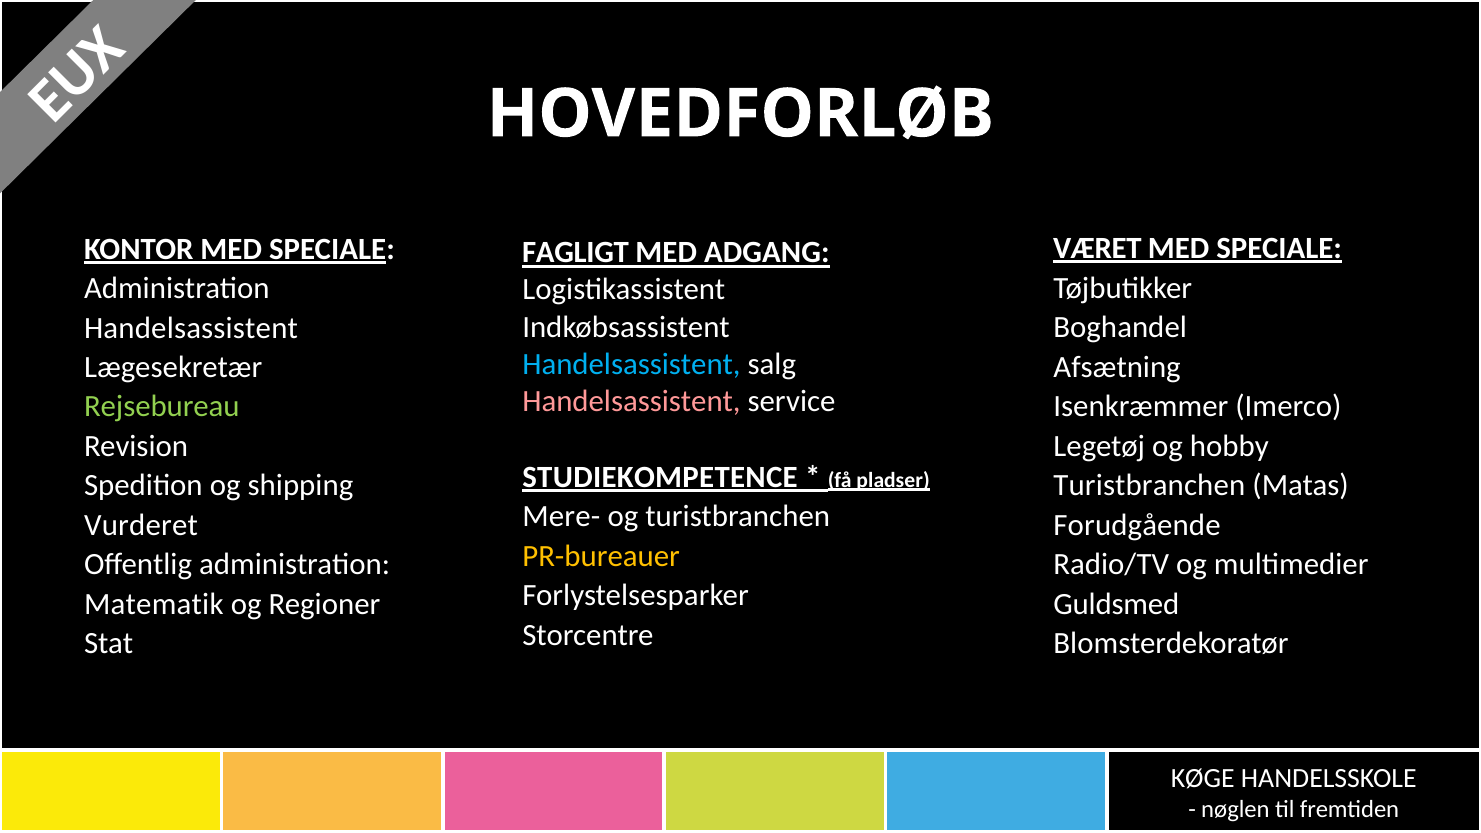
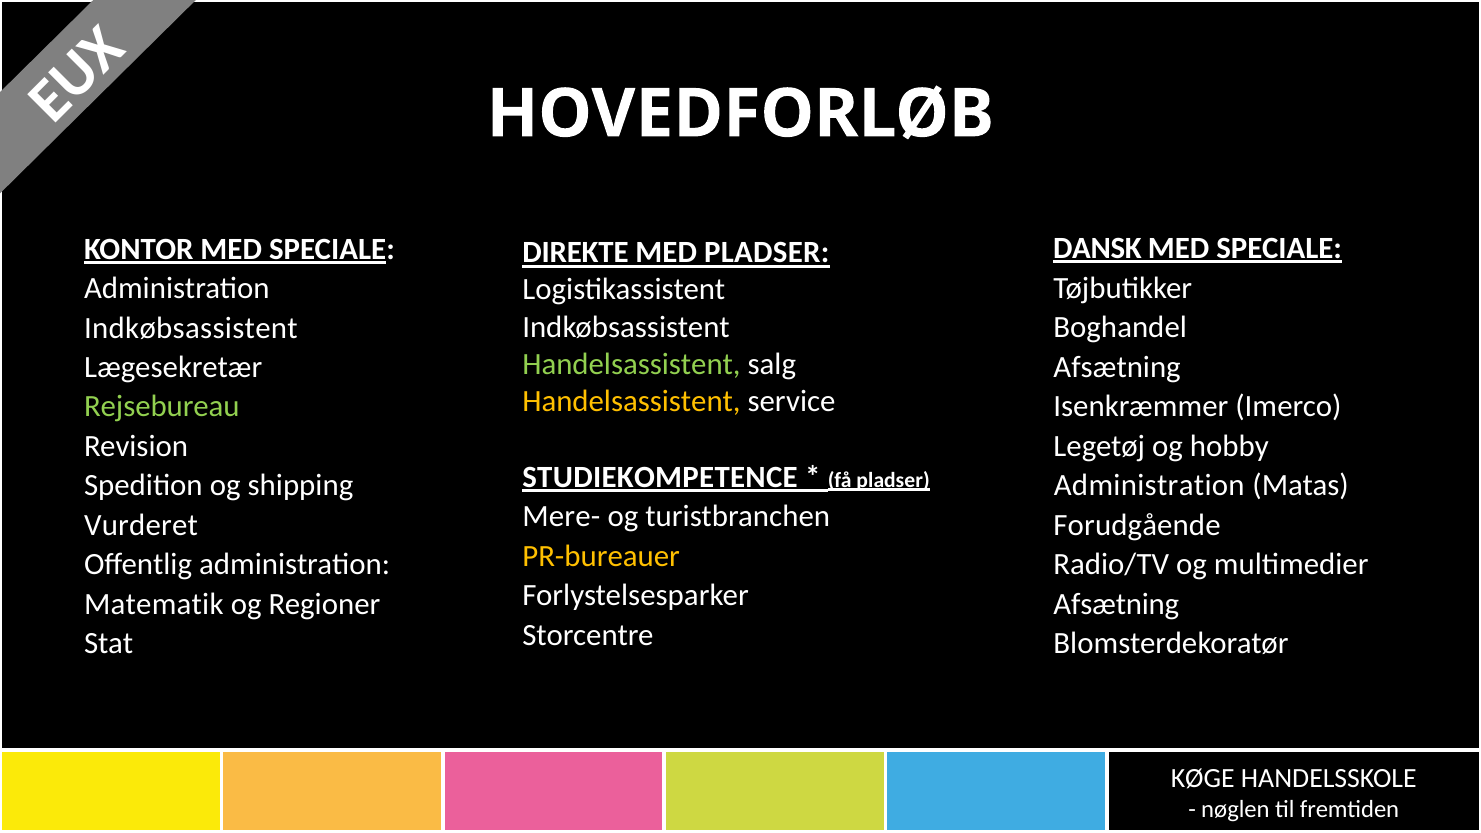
VÆRET: VÆRET -> DANSK
FAGLIGT: FAGLIGT -> DIREKTE
MED ADGANG: ADGANG -> PLADSER
Handelsassistent at (191, 328): Handelsassistent -> Indkøbsassistent
Handelsassistent at (632, 364) colour: light blue -> light green
Handelsassistent at (632, 401) colour: pink -> yellow
Turistbranchen at (1149, 486): Turistbranchen -> Administration
Guldsmed at (1116, 604): Guldsmed -> Afsætning
